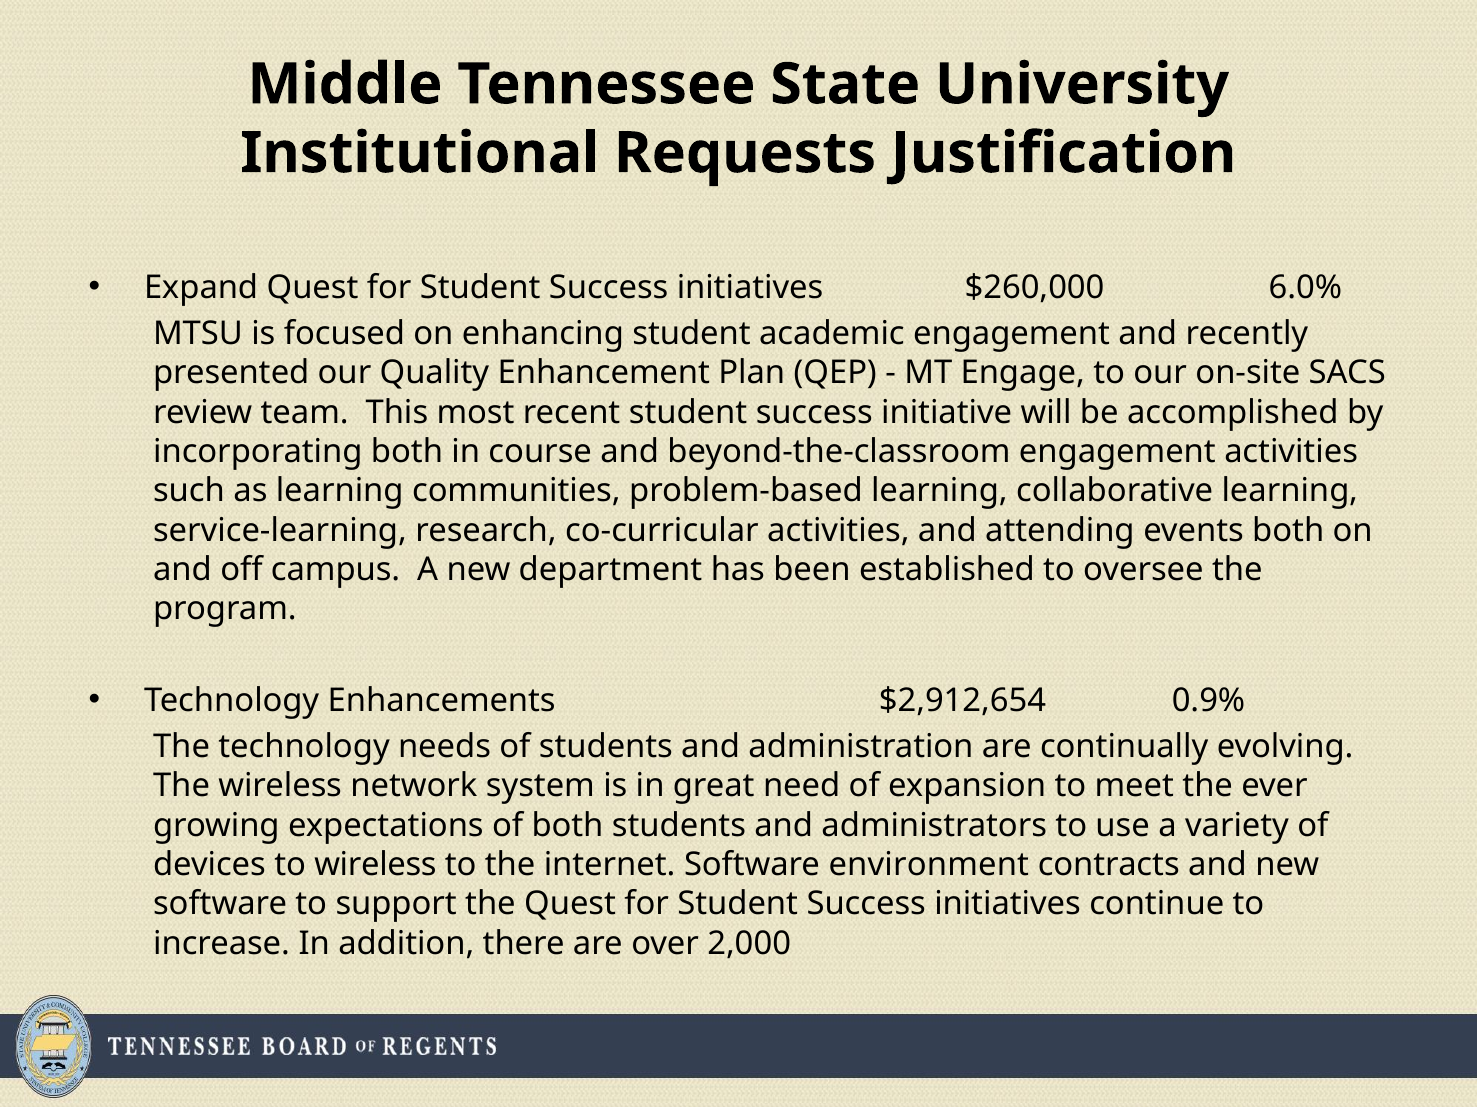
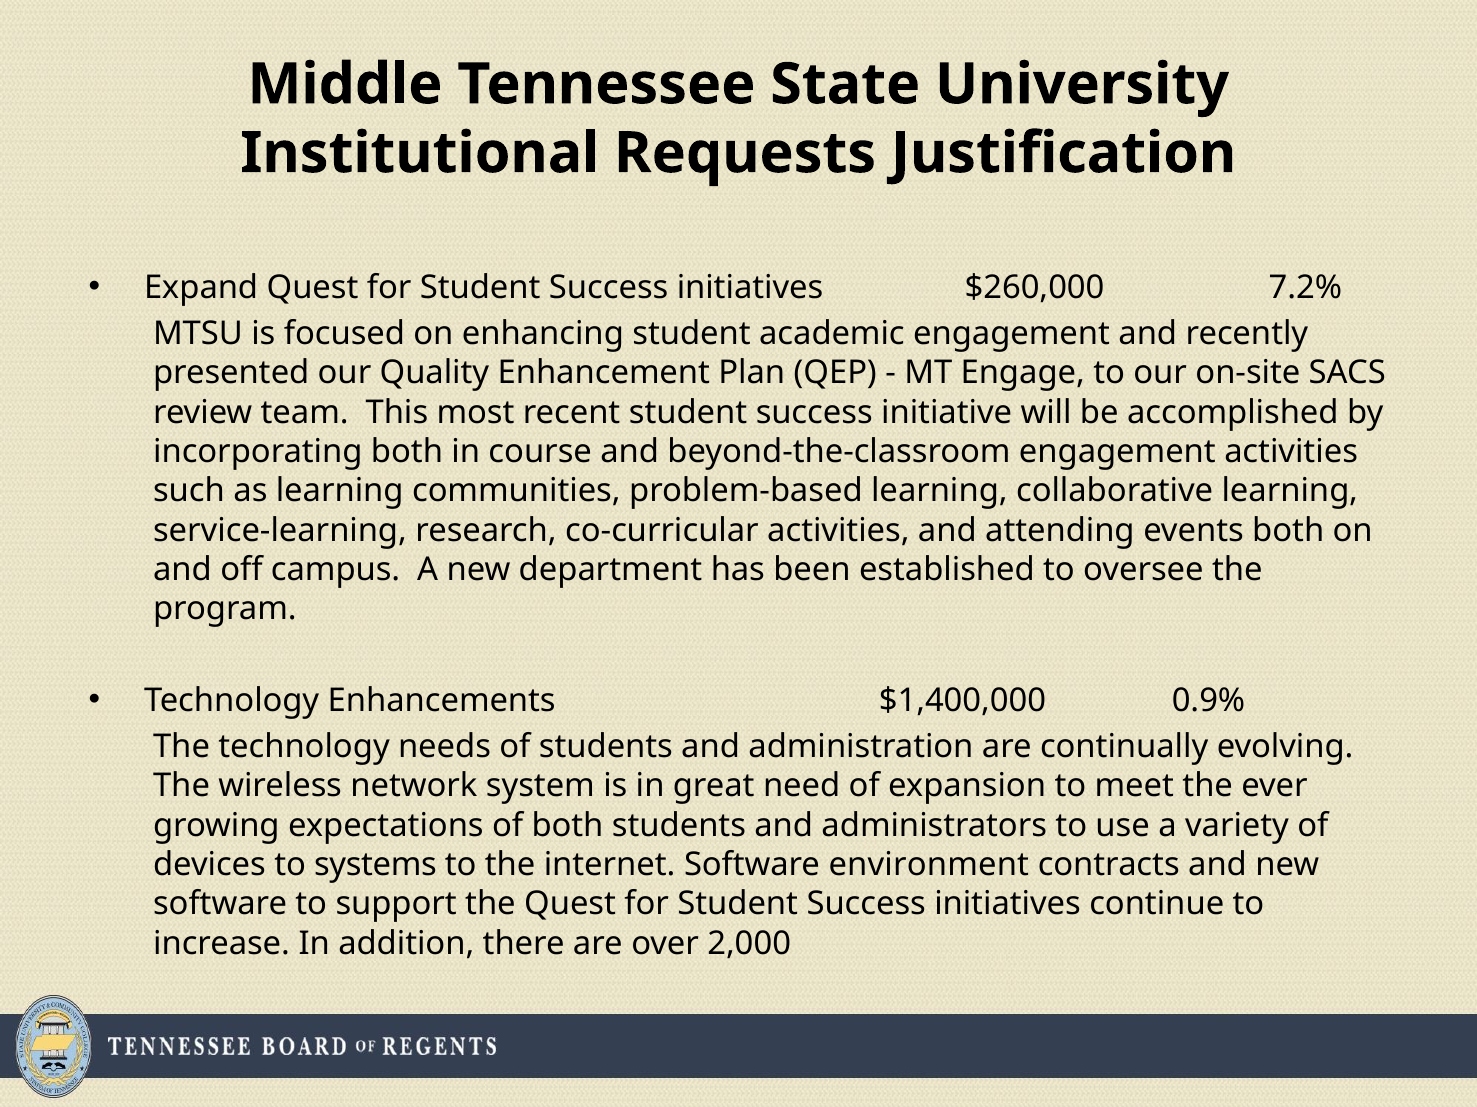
6.0%: 6.0% -> 7.2%
$2,912,654: $2,912,654 -> $1,400,000
to wireless: wireless -> systems
